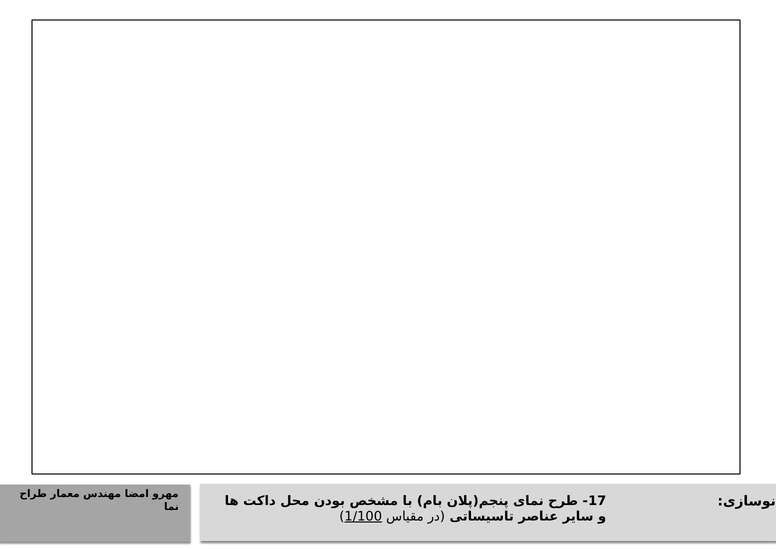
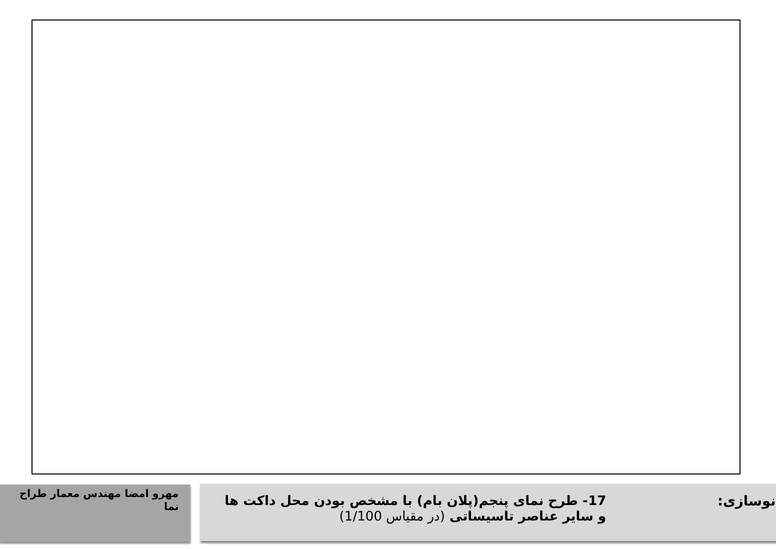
1/100 underline: present -> none
